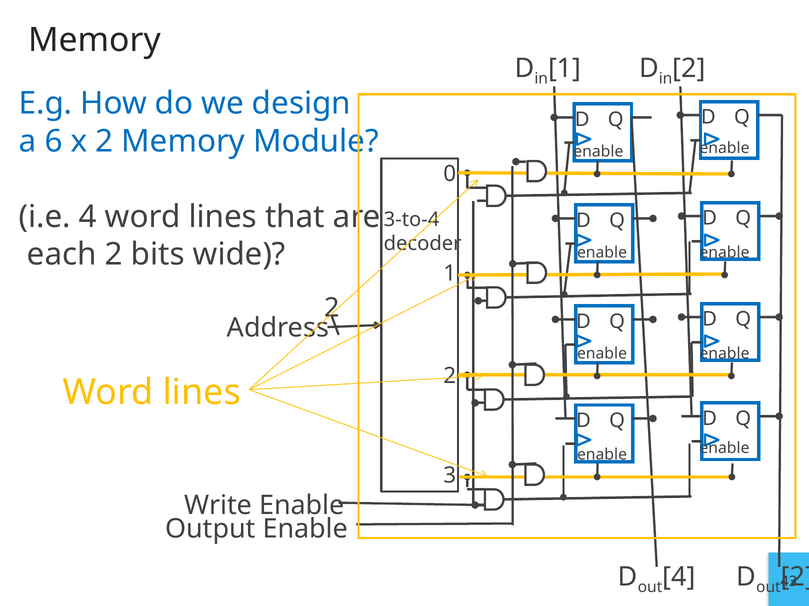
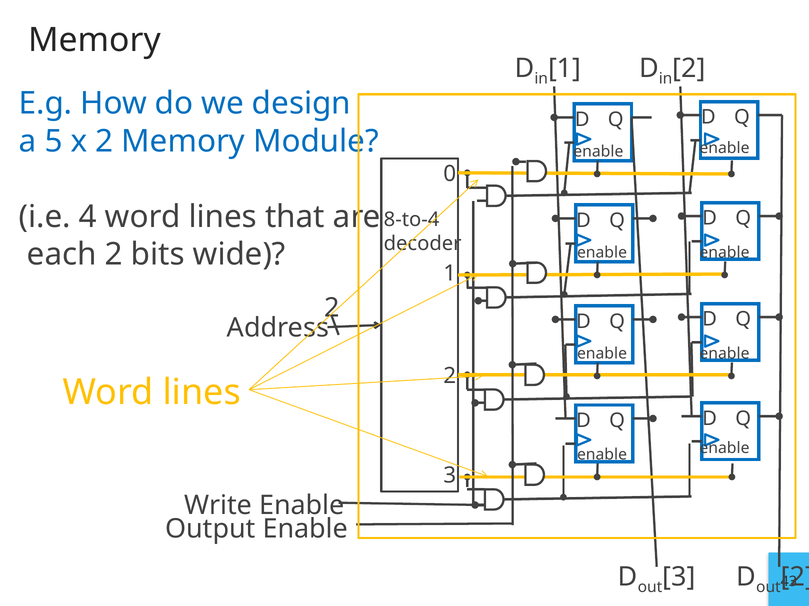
6: 6 -> 5
3-to-4: 3-to-4 -> 8-to-4
4 at (679, 577): 4 -> 3
